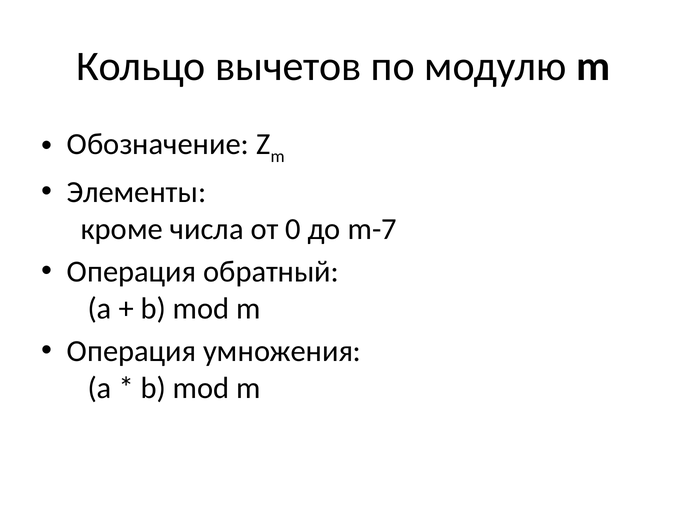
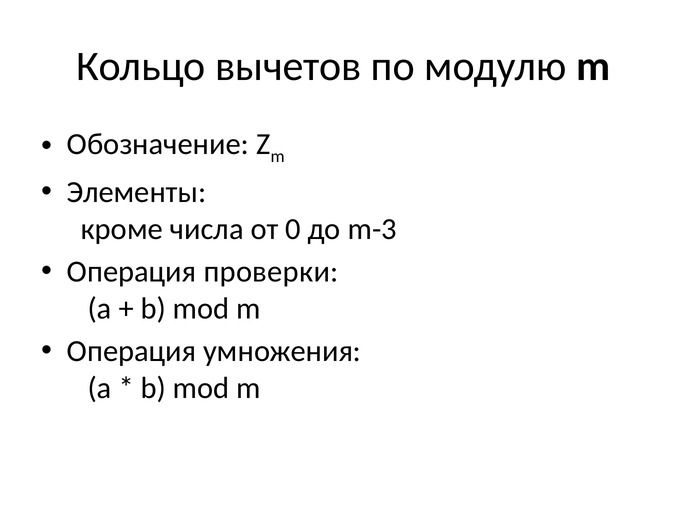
m-7: m-7 -> m-3
обратный: обратный -> проверки
